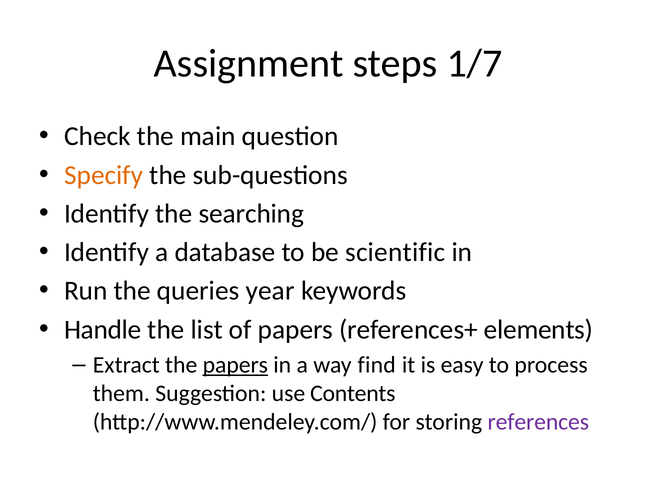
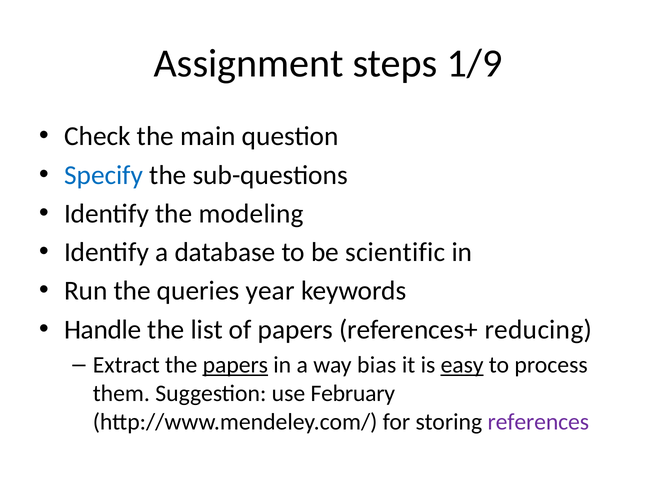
1/7: 1/7 -> 1/9
Specify colour: orange -> blue
searching: searching -> modeling
elements: elements -> reducing
find: find -> bias
easy underline: none -> present
Contents: Contents -> February
